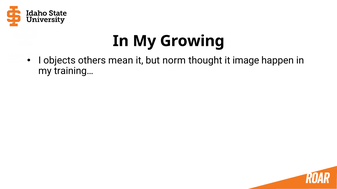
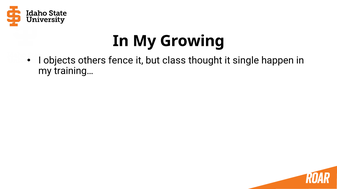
mean: mean -> fence
norm: norm -> class
image: image -> single
